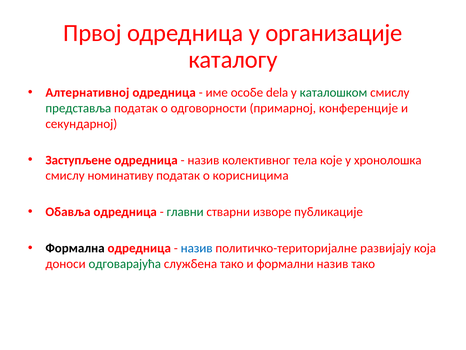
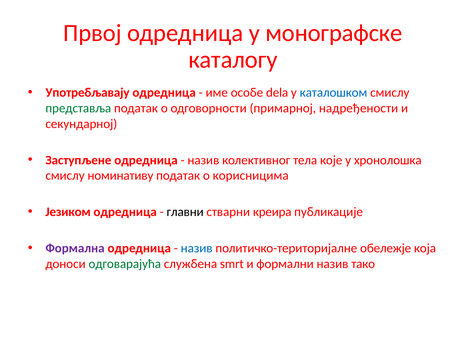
организације: организације -> монографске
Алтернативној: Алтернативној -> Употребљавају
каталошком colour: green -> blue
конференције: конференције -> надређености
Обавља: Обавља -> Језиком
главни colour: green -> black
изворе: изворе -> креира
Формална colour: black -> purple
развиjаjу: развиjаjу -> обележје
службена тако: тако -> smrt
